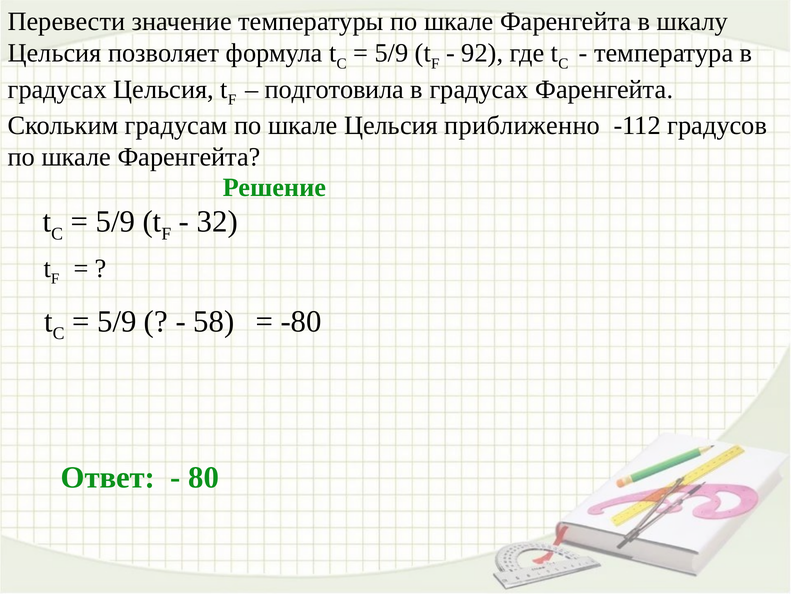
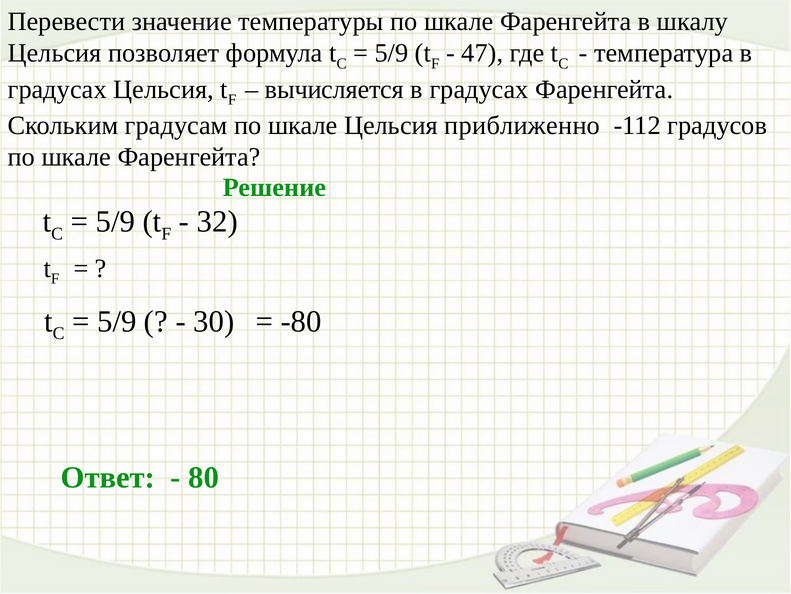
92: 92 -> 47
подготовила: подготовила -> вычисляется
58: 58 -> 30
